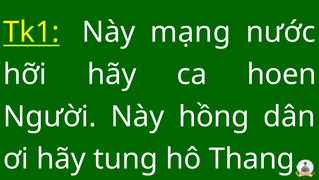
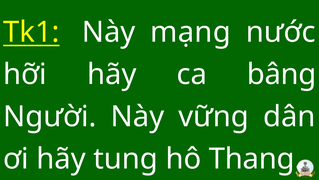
hoen: hoen -> bâng
hồng: hồng -> vững
